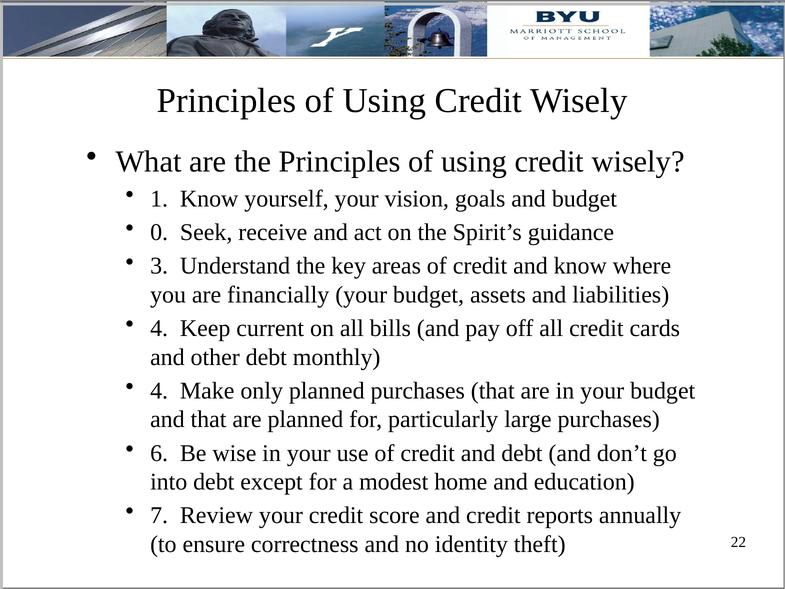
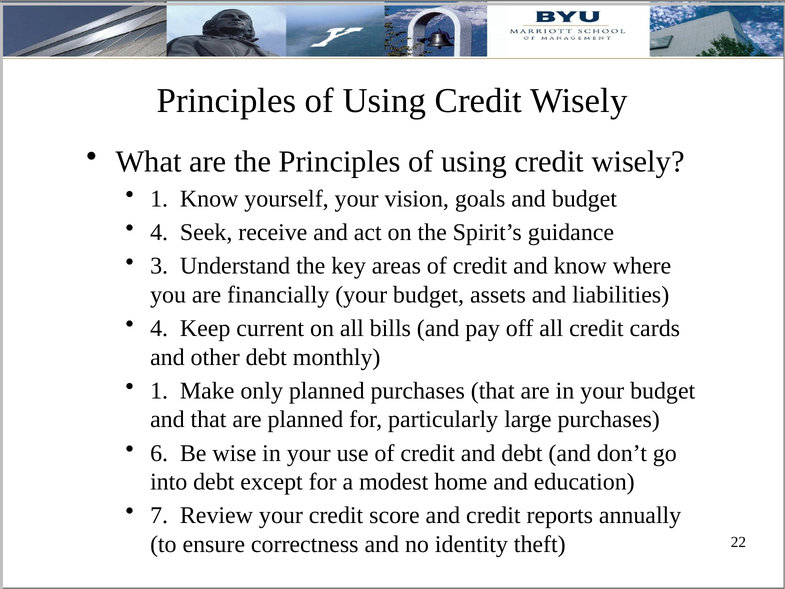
0 at (159, 232): 0 -> 4
4 at (159, 391): 4 -> 1
